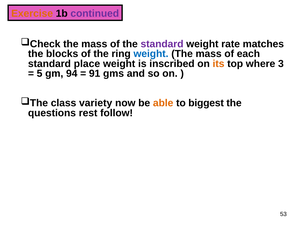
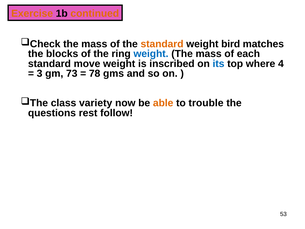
continued colour: purple -> orange
standard at (162, 44) colour: purple -> orange
rate: rate -> bird
place: place -> move
its colour: orange -> blue
3: 3 -> 4
5: 5 -> 3
94: 94 -> 73
91: 91 -> 78
biggest: biggest -> trouble
